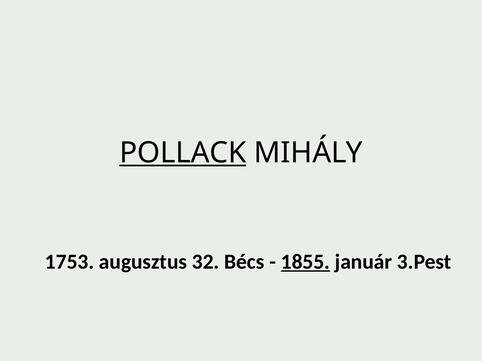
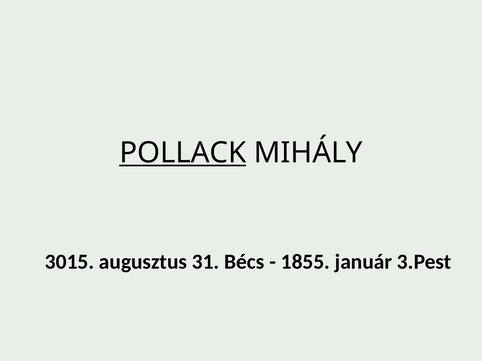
1753: 1753 -> 3015
32: 32 -> 31
1855 underline: present -> none
